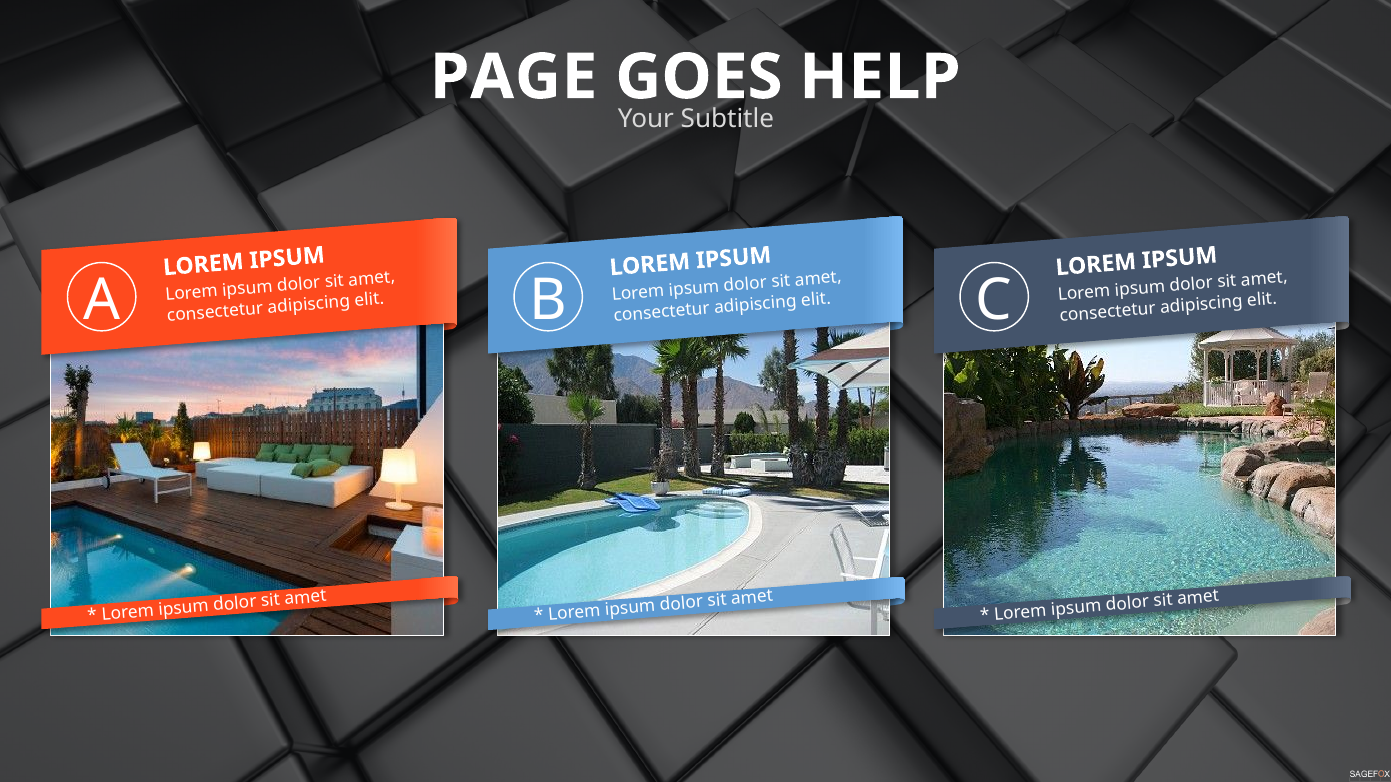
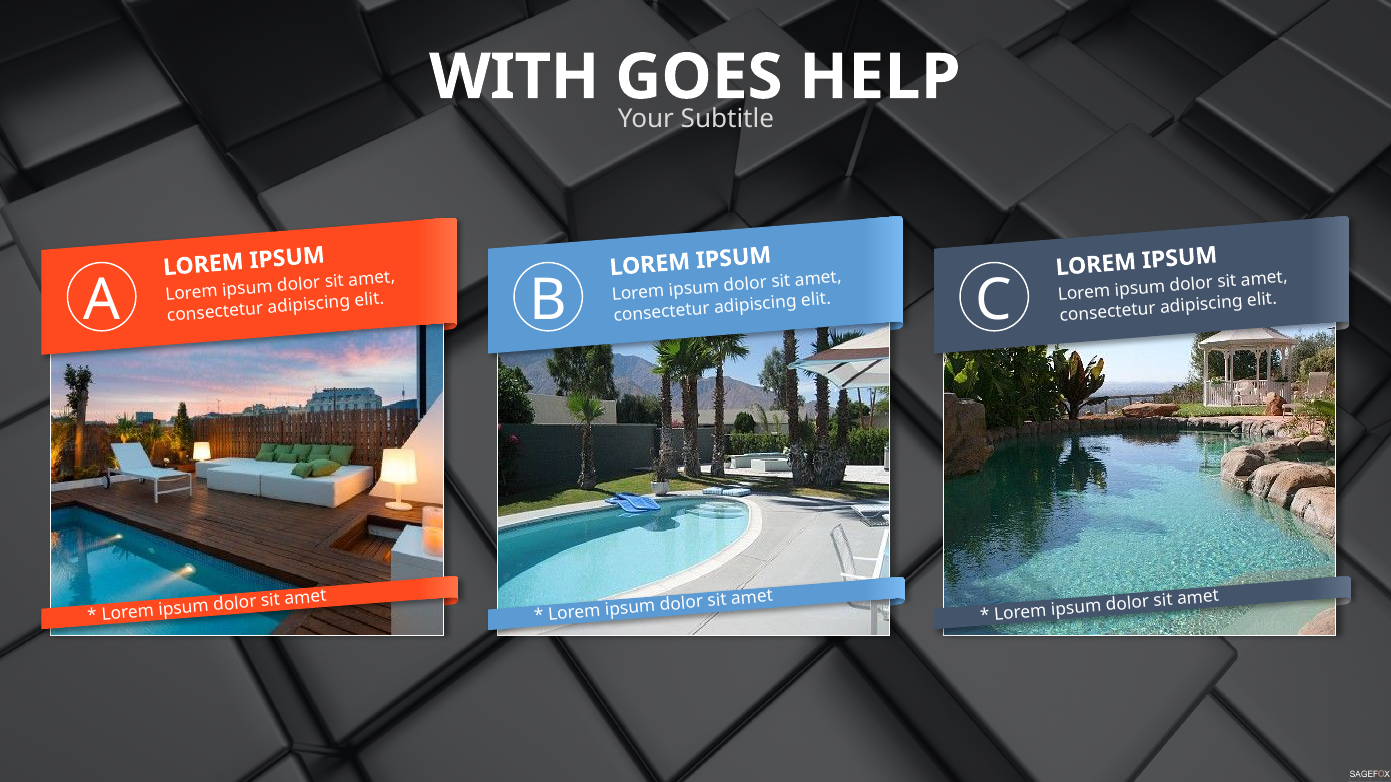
PAGE: PAGE -> WITH
